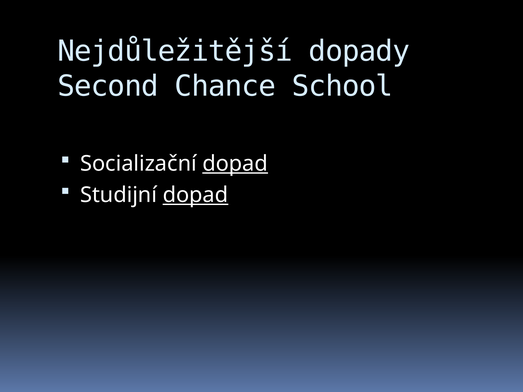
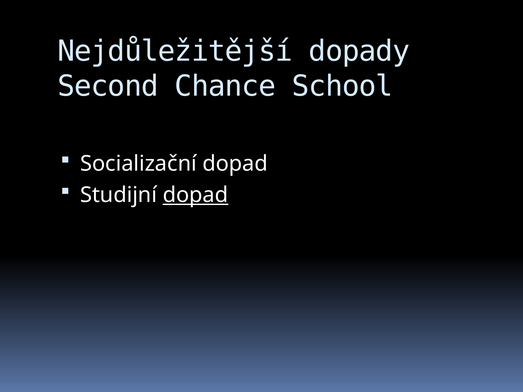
dopad at (235, 164) underline: present -> none
